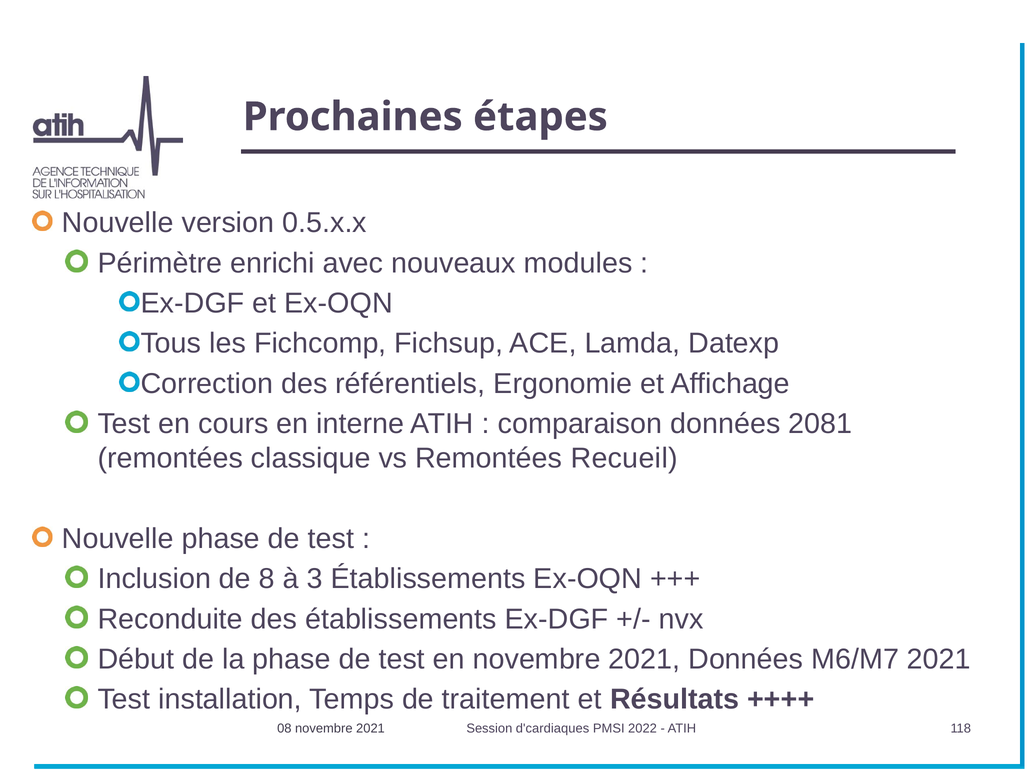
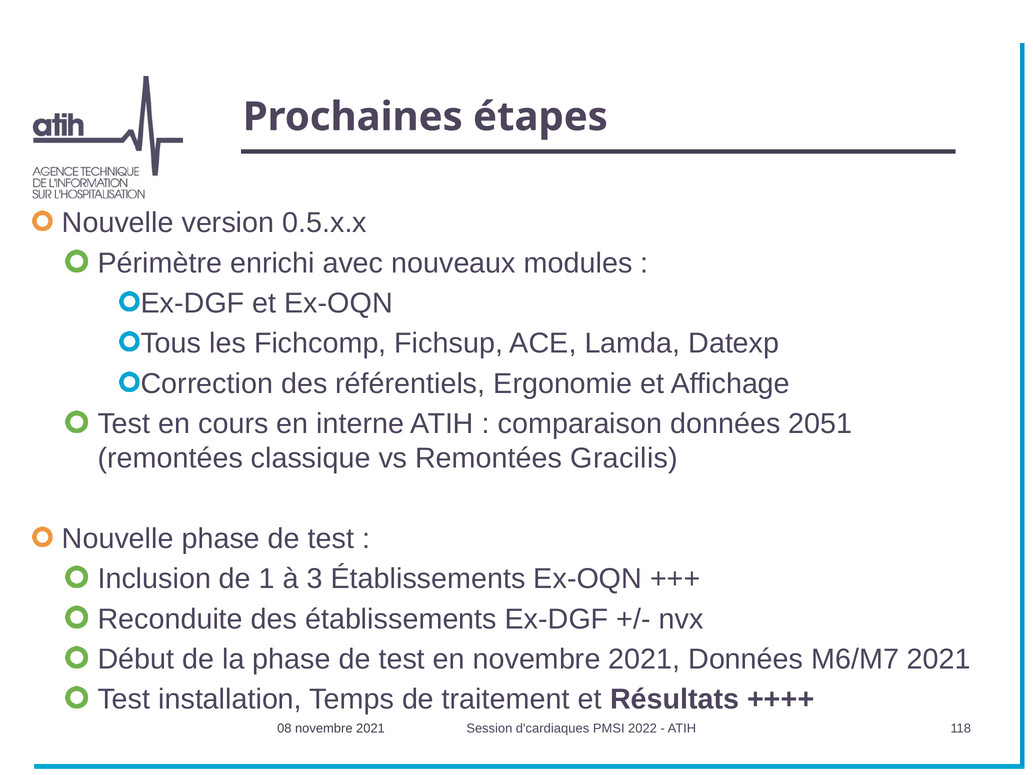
2081: 2081 -> 2051
Recueil: Recueil -> Gracilis
8: 8 -> 1
